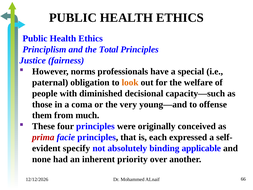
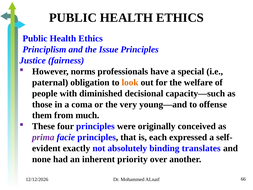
Total: Total -> Issue
prima colour: red -> purple
specify: specify -> exactly
applicable: applicable -> translates
